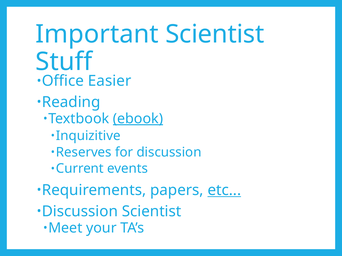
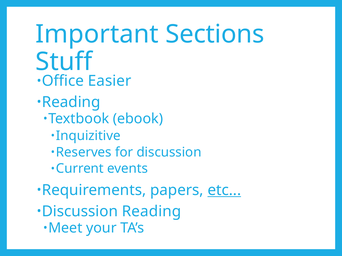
Important Scientist: Scientist -> Sections
ebook underline: present -> none
Discussion Scientist: Scientist -> Reading
